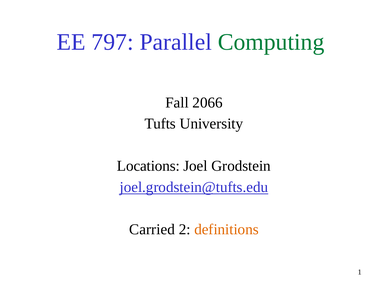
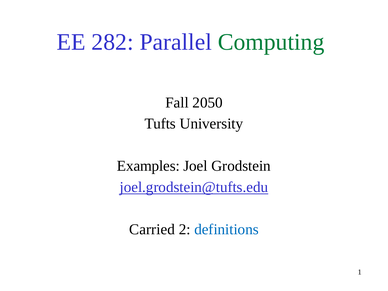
797: 797 -> 282
2066: 2066 -> 2050
Locations: Locations -> Examples
definitions colour: orange -> blue
